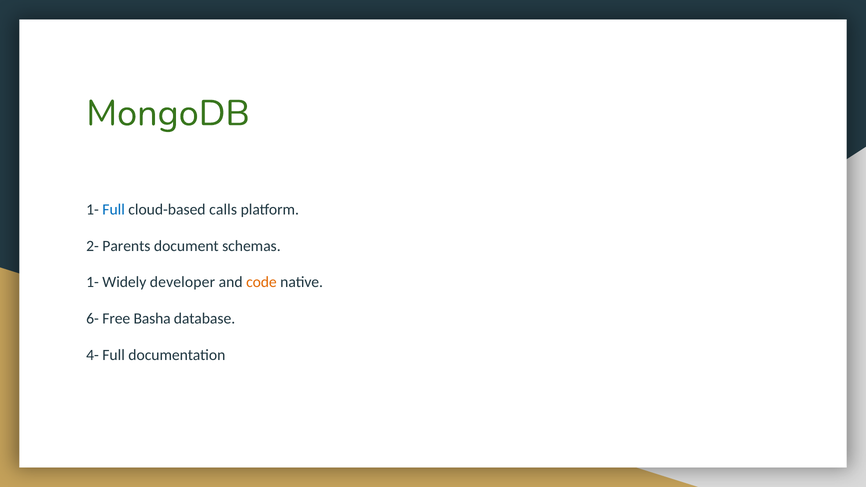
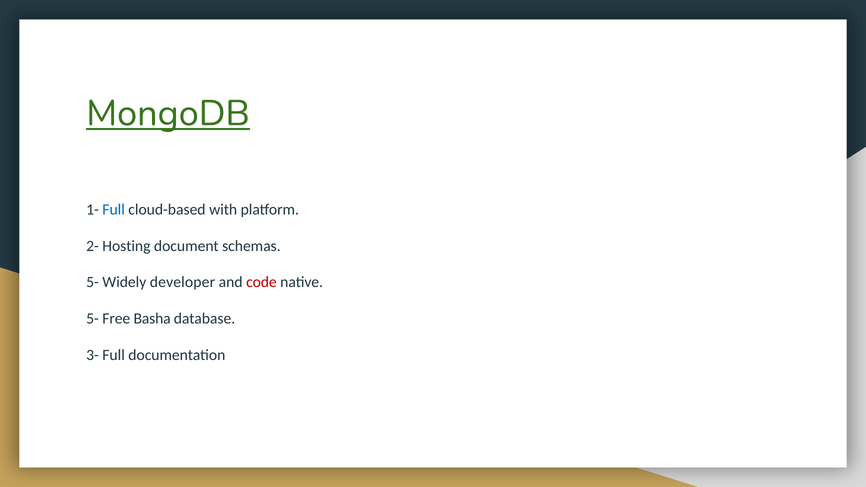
MongoDB underline: none -> present
calls: calls -> with
Parents: Parents -> Hosting
1- at (93, 282): 1- -> 5-
code colour: orange -> red
6- at (93, 319): 6- -> 5-
4-: 4- -> 3-
